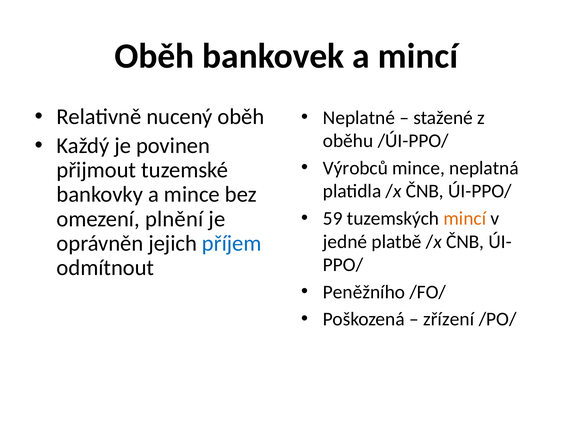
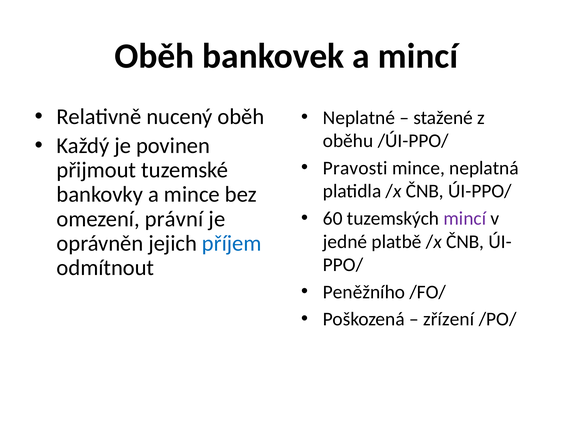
Výrobců: Výrobců -> Pravosti
59: 59 -> 60
mincí at (465, 218) colour: orange -> purple
plnění: plnění -> právní
